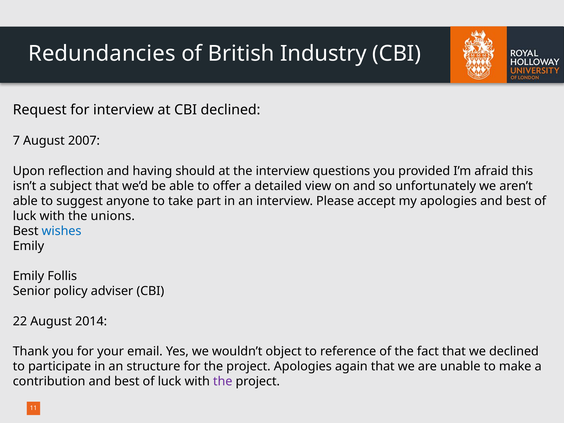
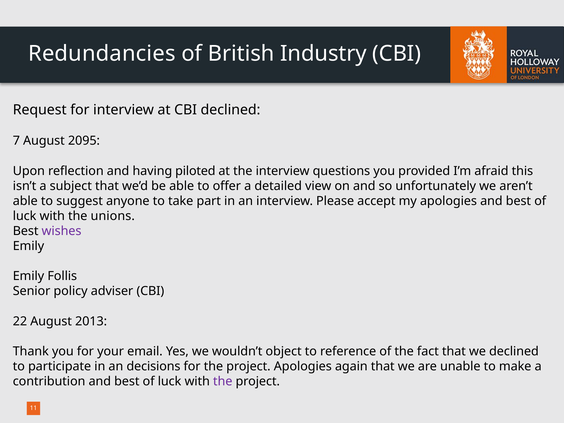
2007: 2007 -> 2095
should: should -> piloted
wishes colour: blue -> purple
2014: 2014 -> 2013
structure: structure -> decisions
